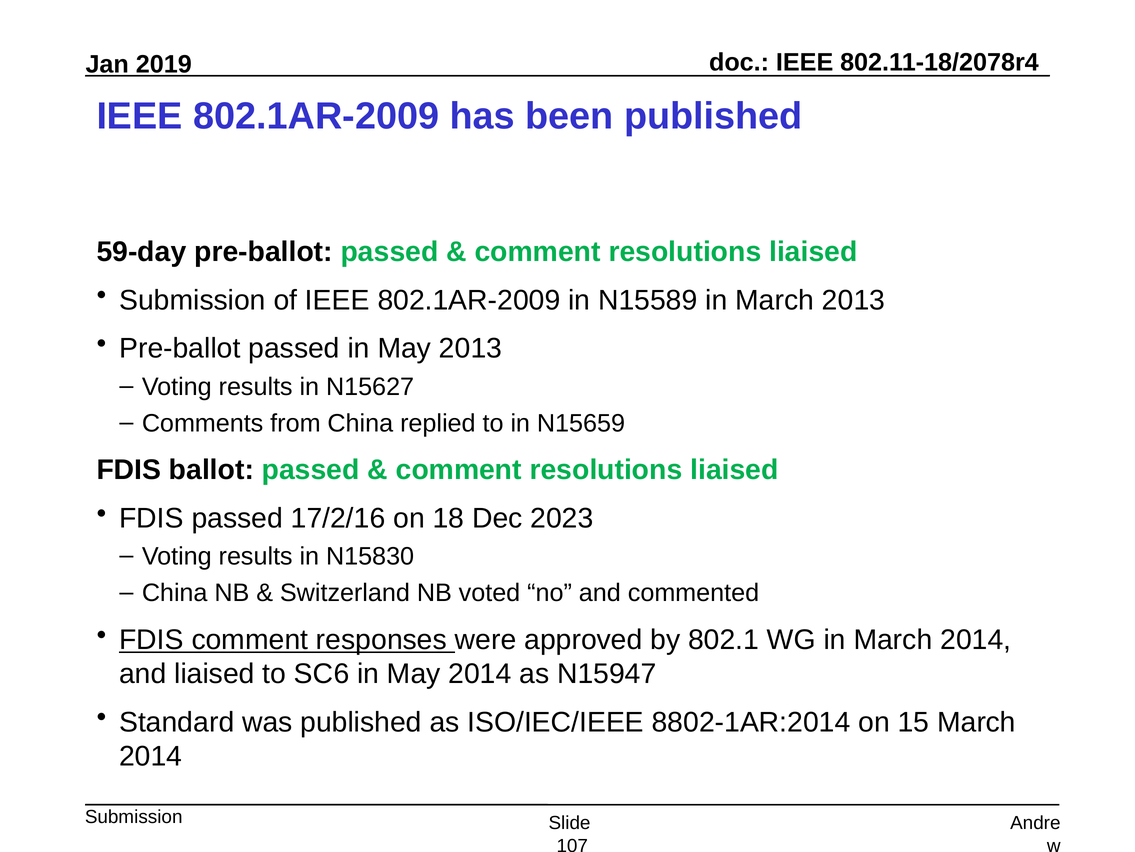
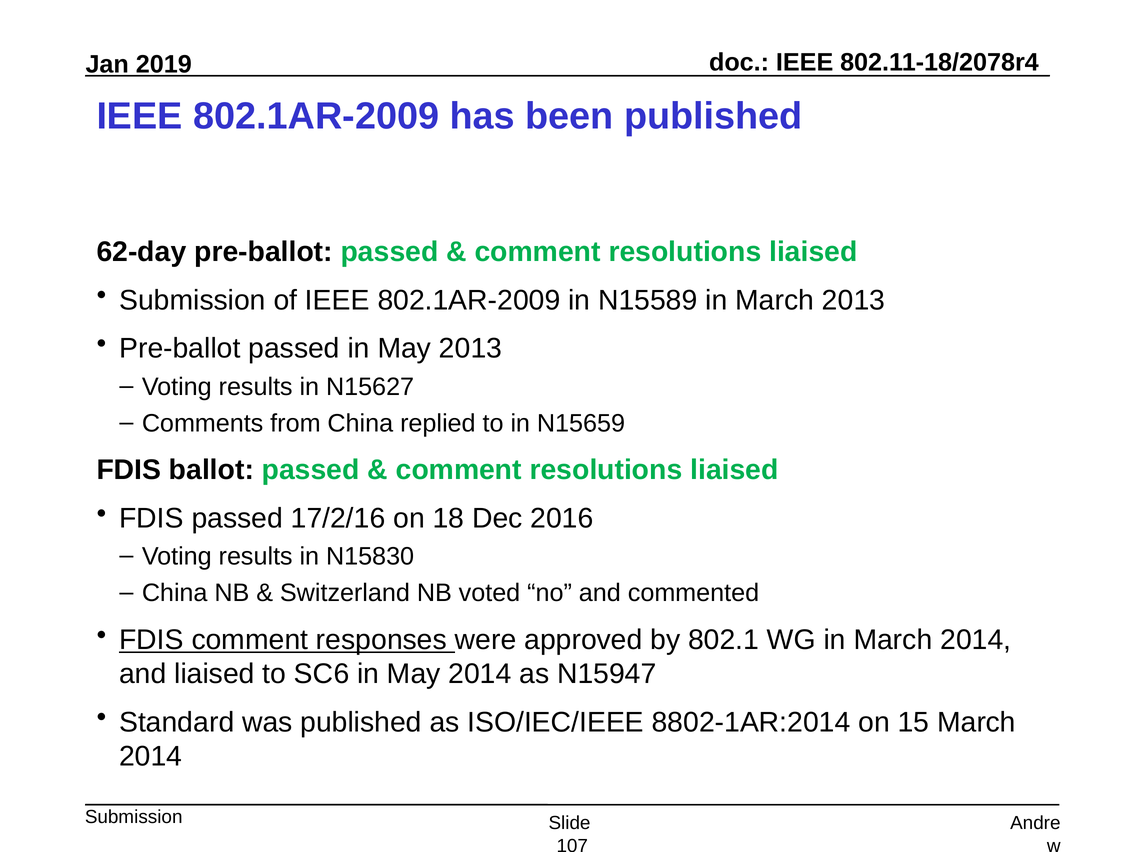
59-day: 59-day -> 62-day
2023: 2023 -> 2016
